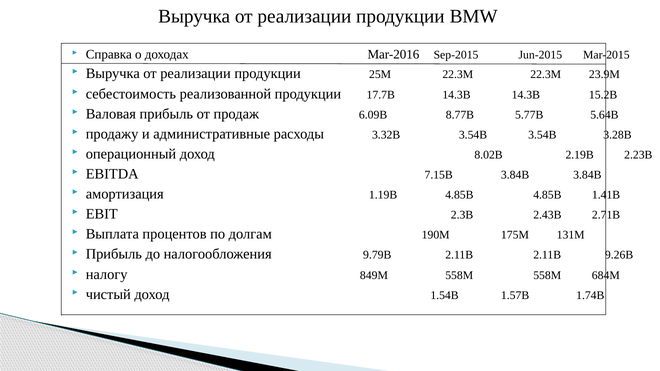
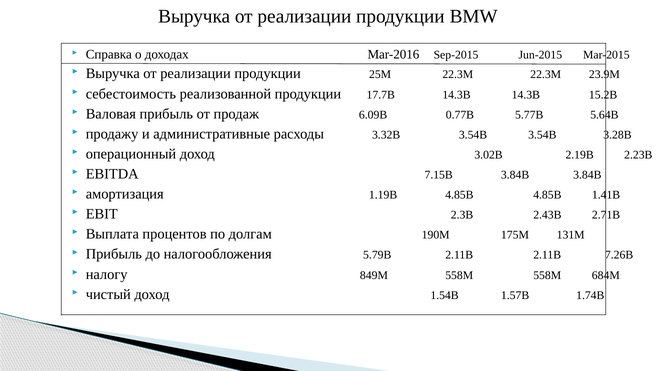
8.77B: 8.77B -> 0.77B
8.02B: 8.02B -> 3.02B
9.79B: 9.79B -> 5.79B
9.26B: 9.26B -> 7.26B
